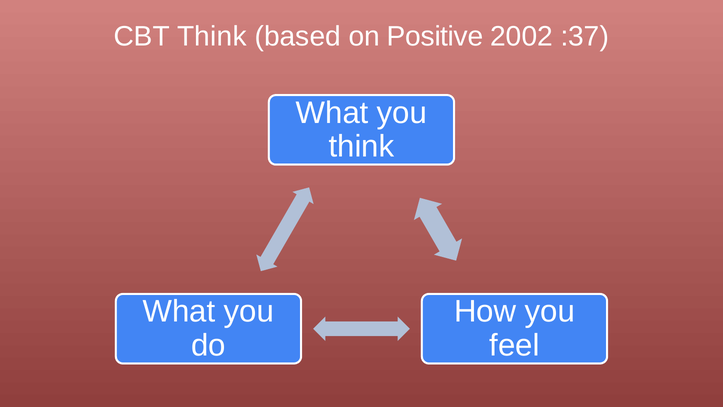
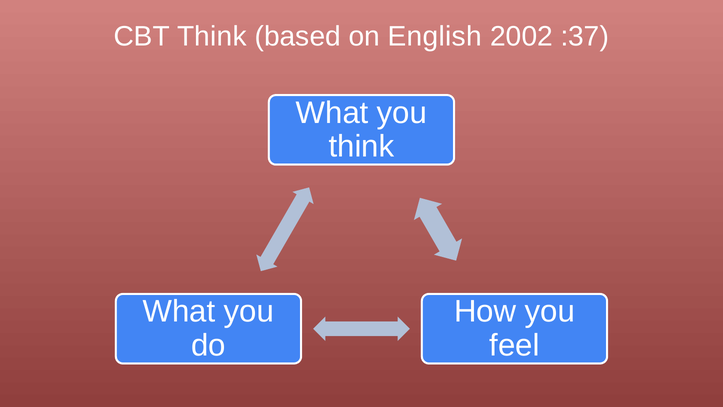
Positive: Positive -> English
